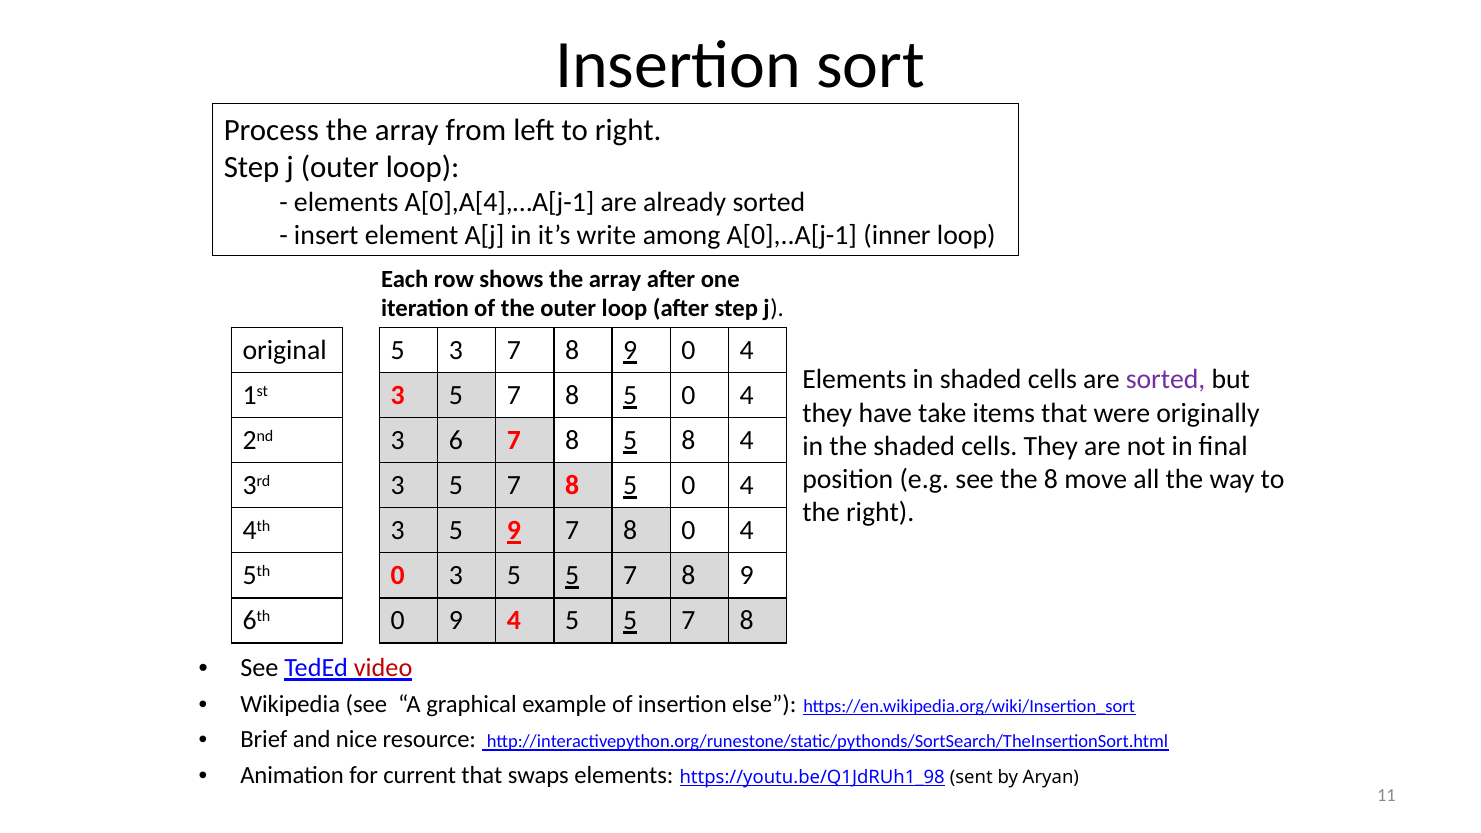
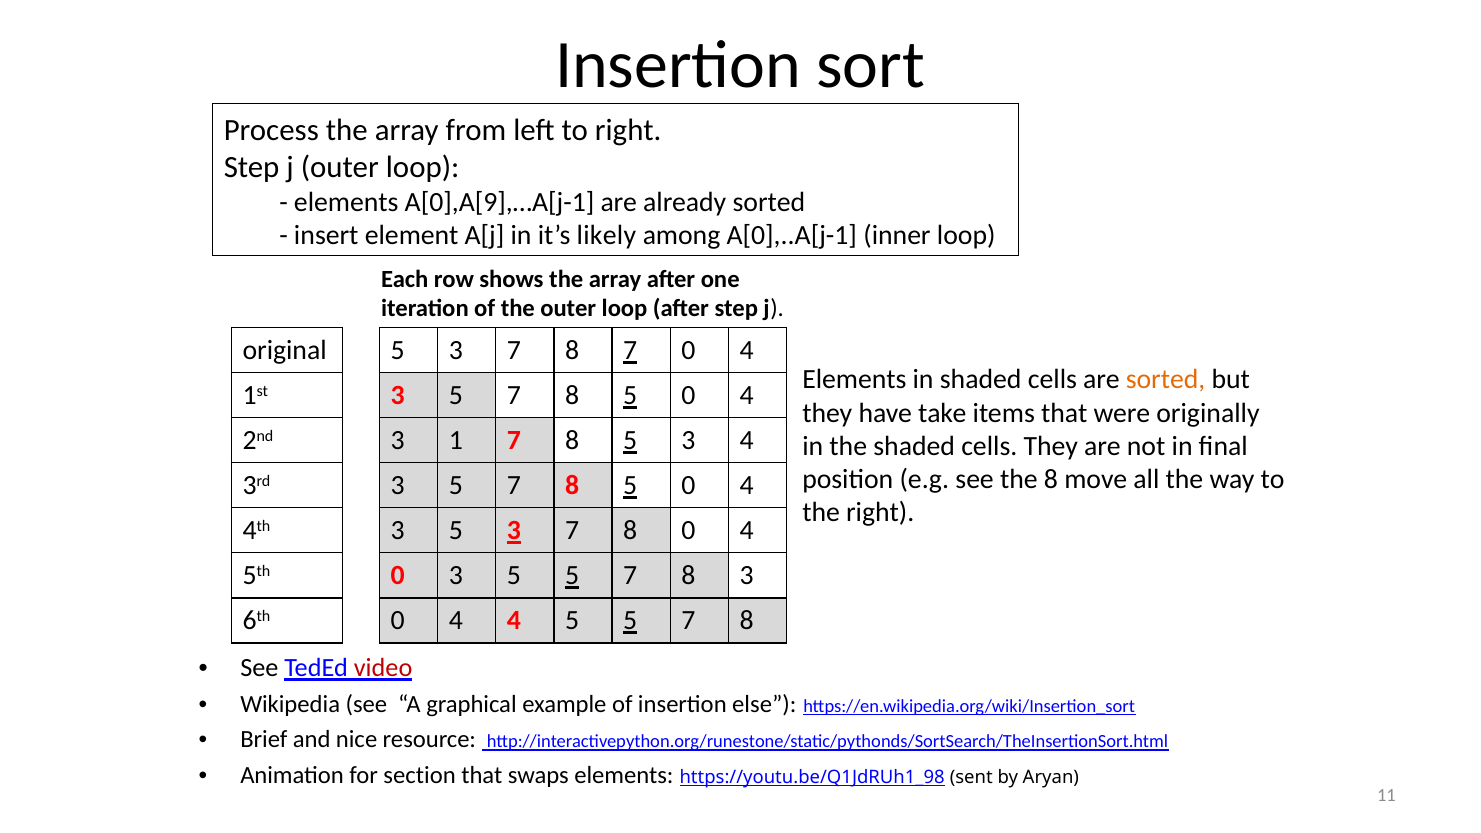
A[0],A[4],…A[j-1: A[0],A[4],…A[j-1 -> A[0],A[9],…A[j-1
write: write -> likely
3 7 8 9: 9 -> 7
sorted at (1166, 380) colour: purple -> orange
6: 6 -> 1
8 5 8: 8 -> 3
3 5 9: 9 -> 3
5 7 8 9: 9 -> 3
9 at (456, 621): 9 -> 4
current: current -> section
